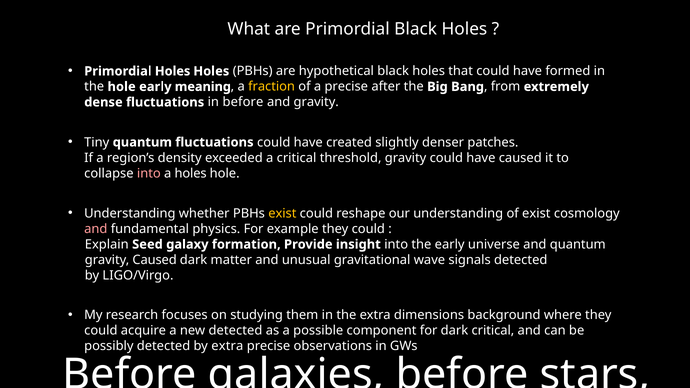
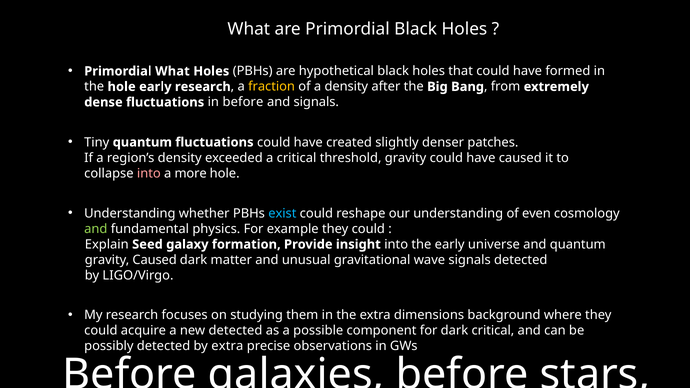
Primordial Holes: Holes -> What
early meaning: meaning -> research
a precise: precise -> density
and gravity: gravity -> signals
a holes: holes -> more
exist at (282, 213) colour: yellow -> light blue
of exist: exist -> even
and at (96, 229) colour: pink -> light green
